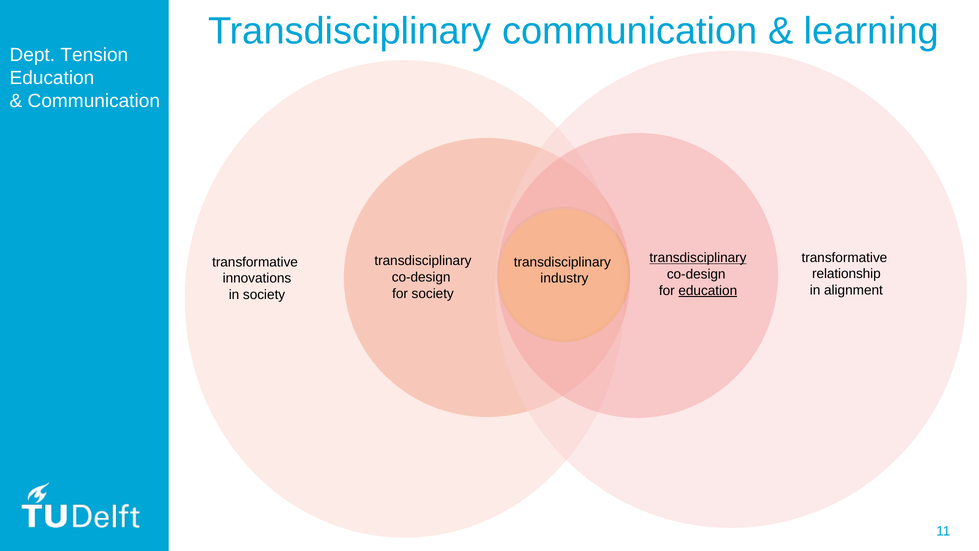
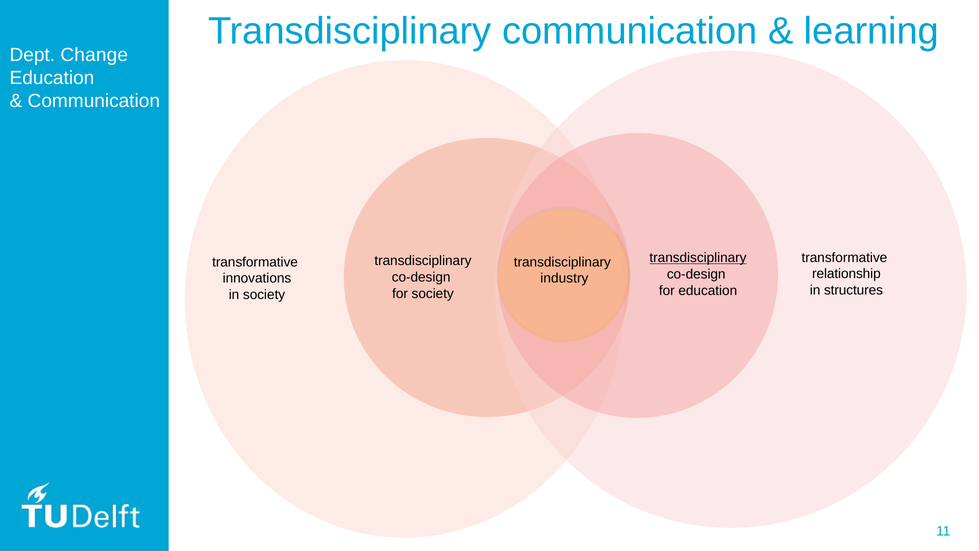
Tension: Tension -> Change
alignment: alignment -> structures
education at (708, 290) underline: present -> none
